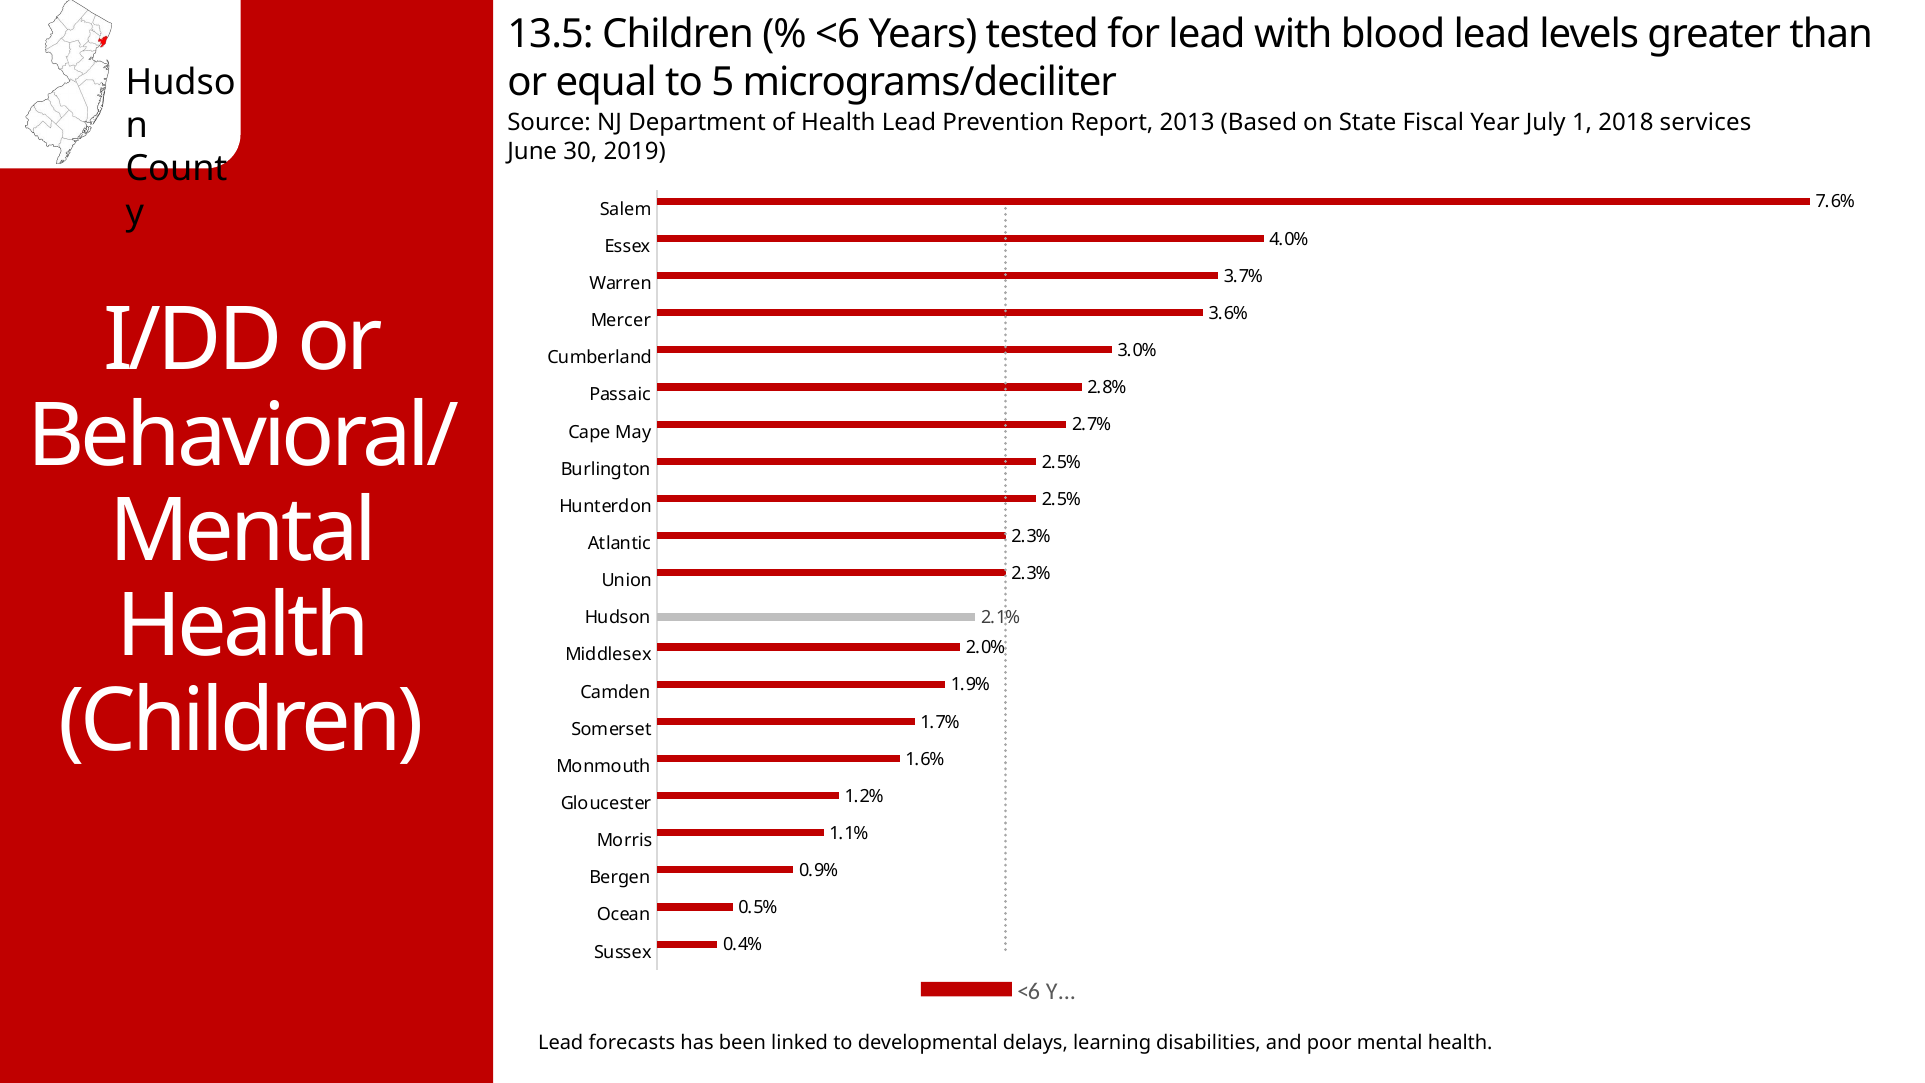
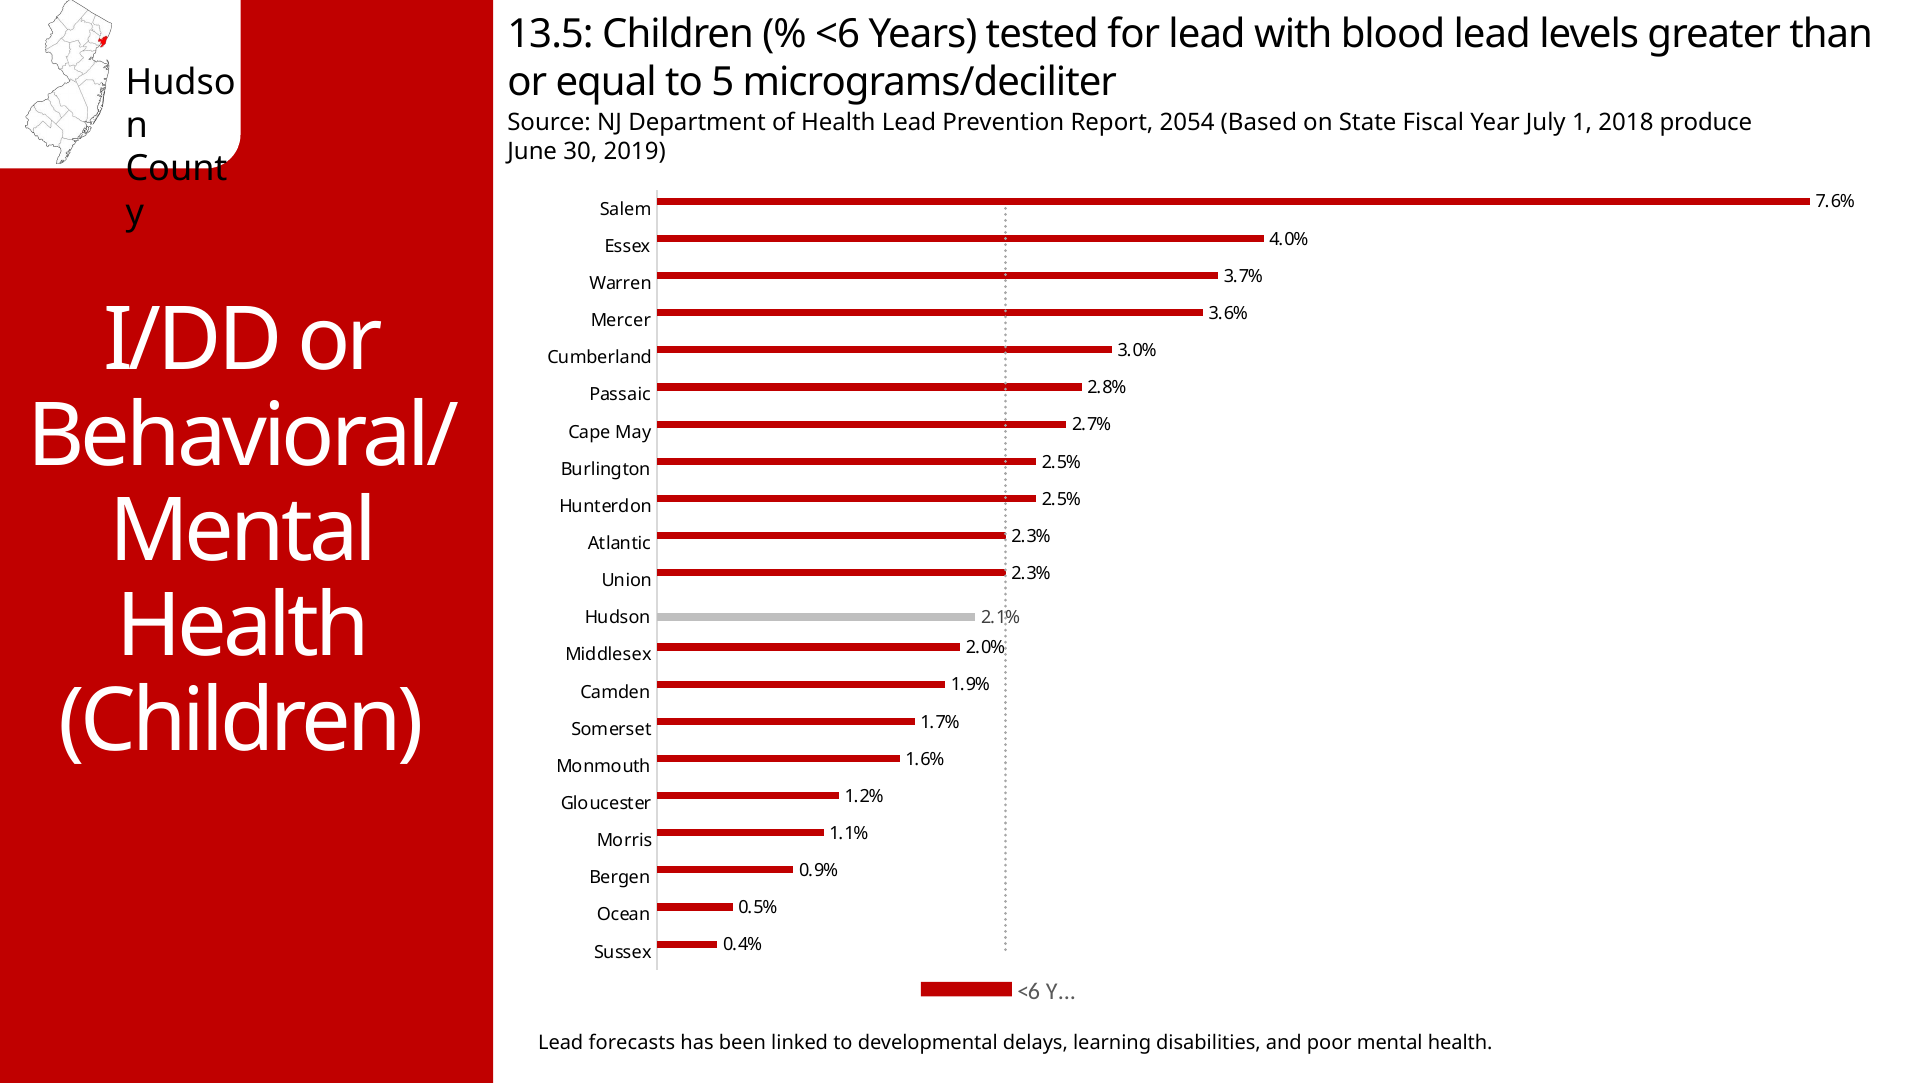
2013: 2013 -> 2054
services: services -> produce
